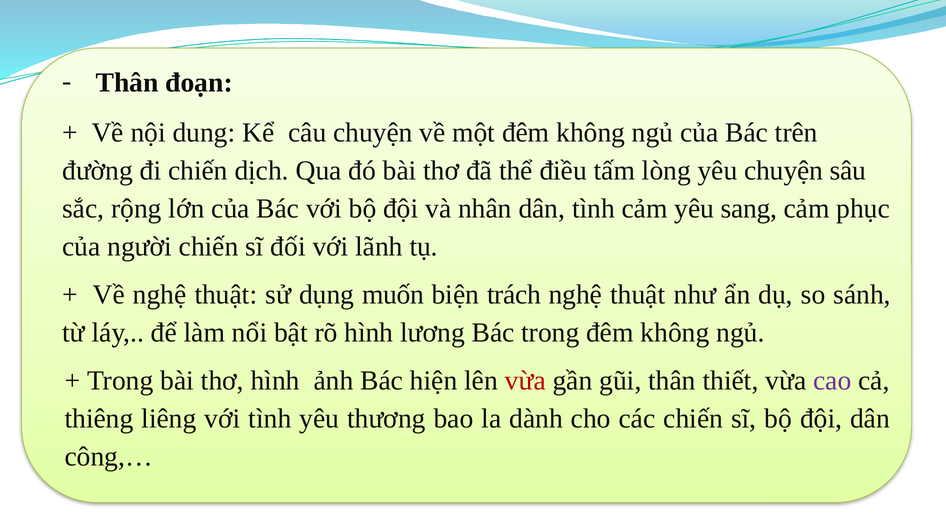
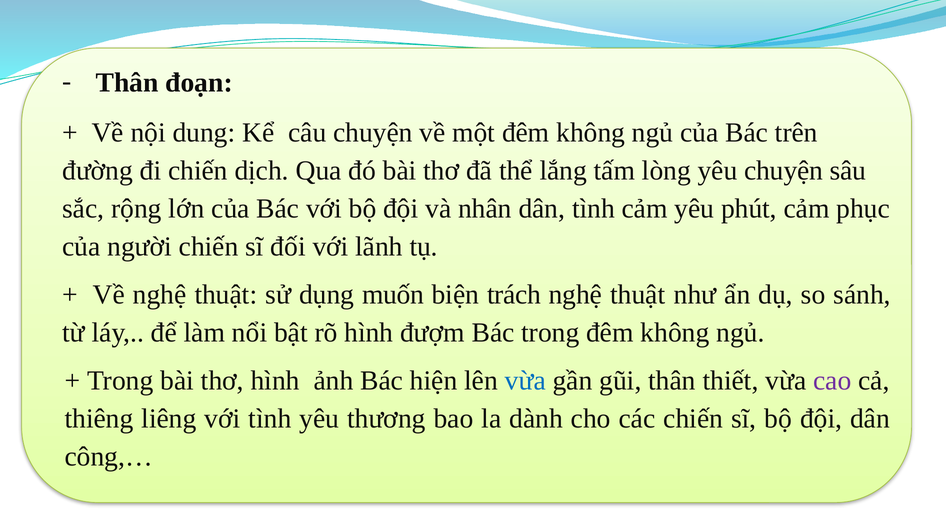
điều: điều -> lắng
sang: sang -> phút
lương: lương -> đượm
vừa at (525, 381) colour: red -> blue
